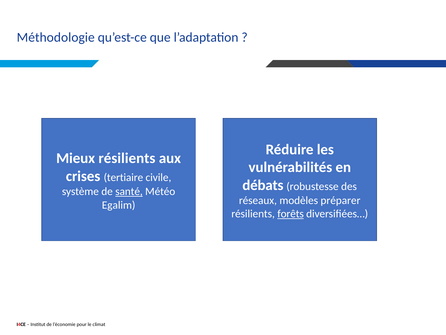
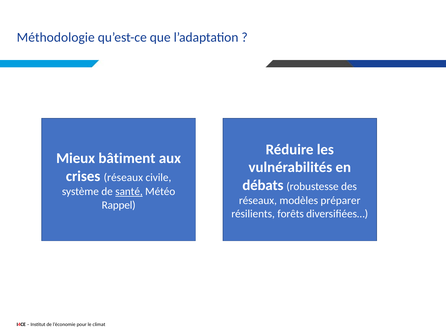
Mieux résilients: résilients -> bâtiment
crises tertiaire: tertiaire -> réseaux
Egalim: Egalim -> Rappel
forêts underline: present -> none
